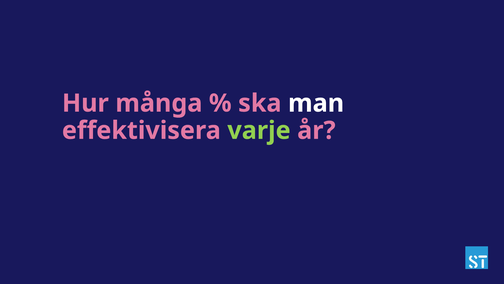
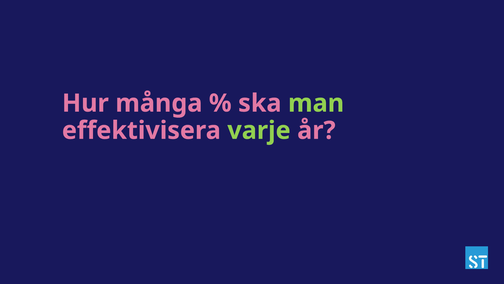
man colour: white -> light green
